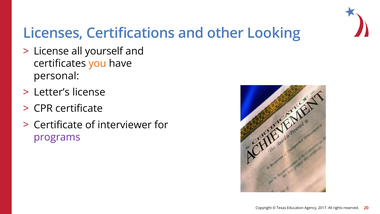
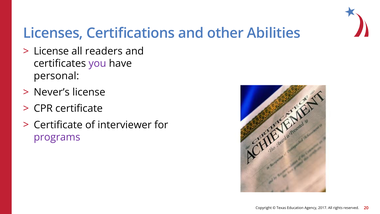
Looking: Looking -> Abilities
yourself: yourself -> readers
you colour: orange -> purple
Letter’s: Letter’s -> Never’s
